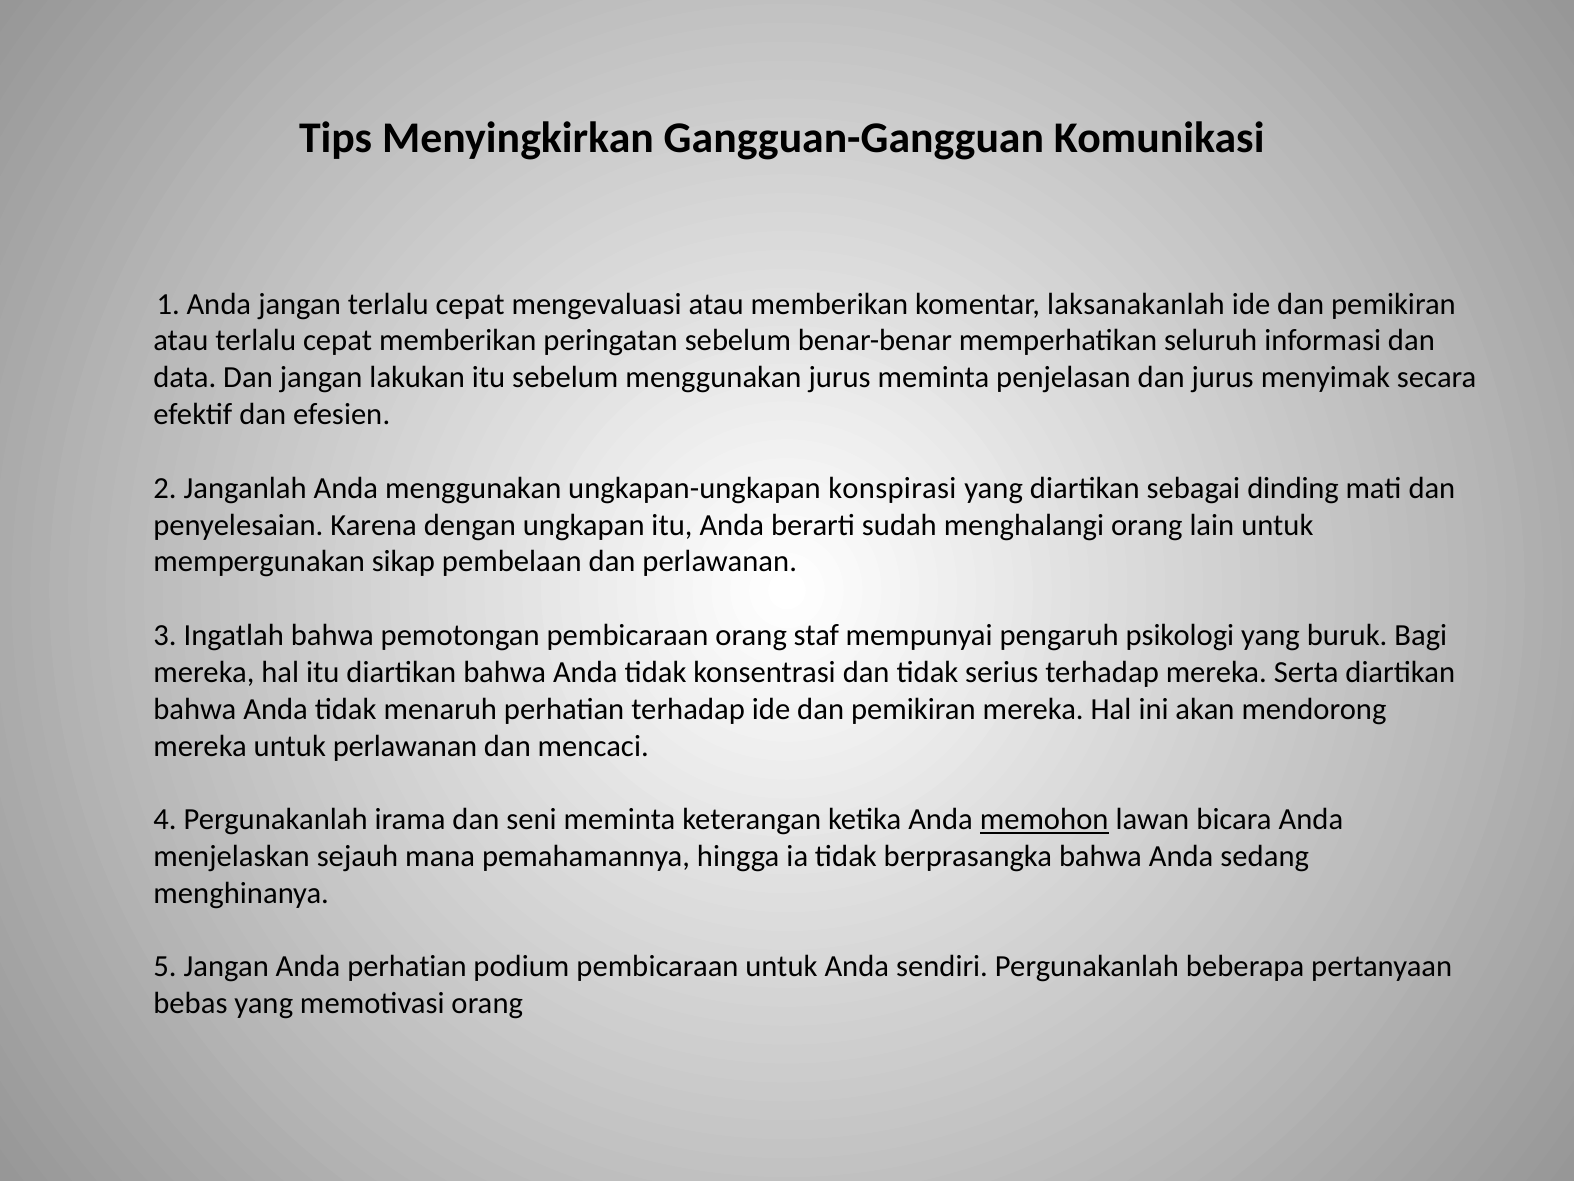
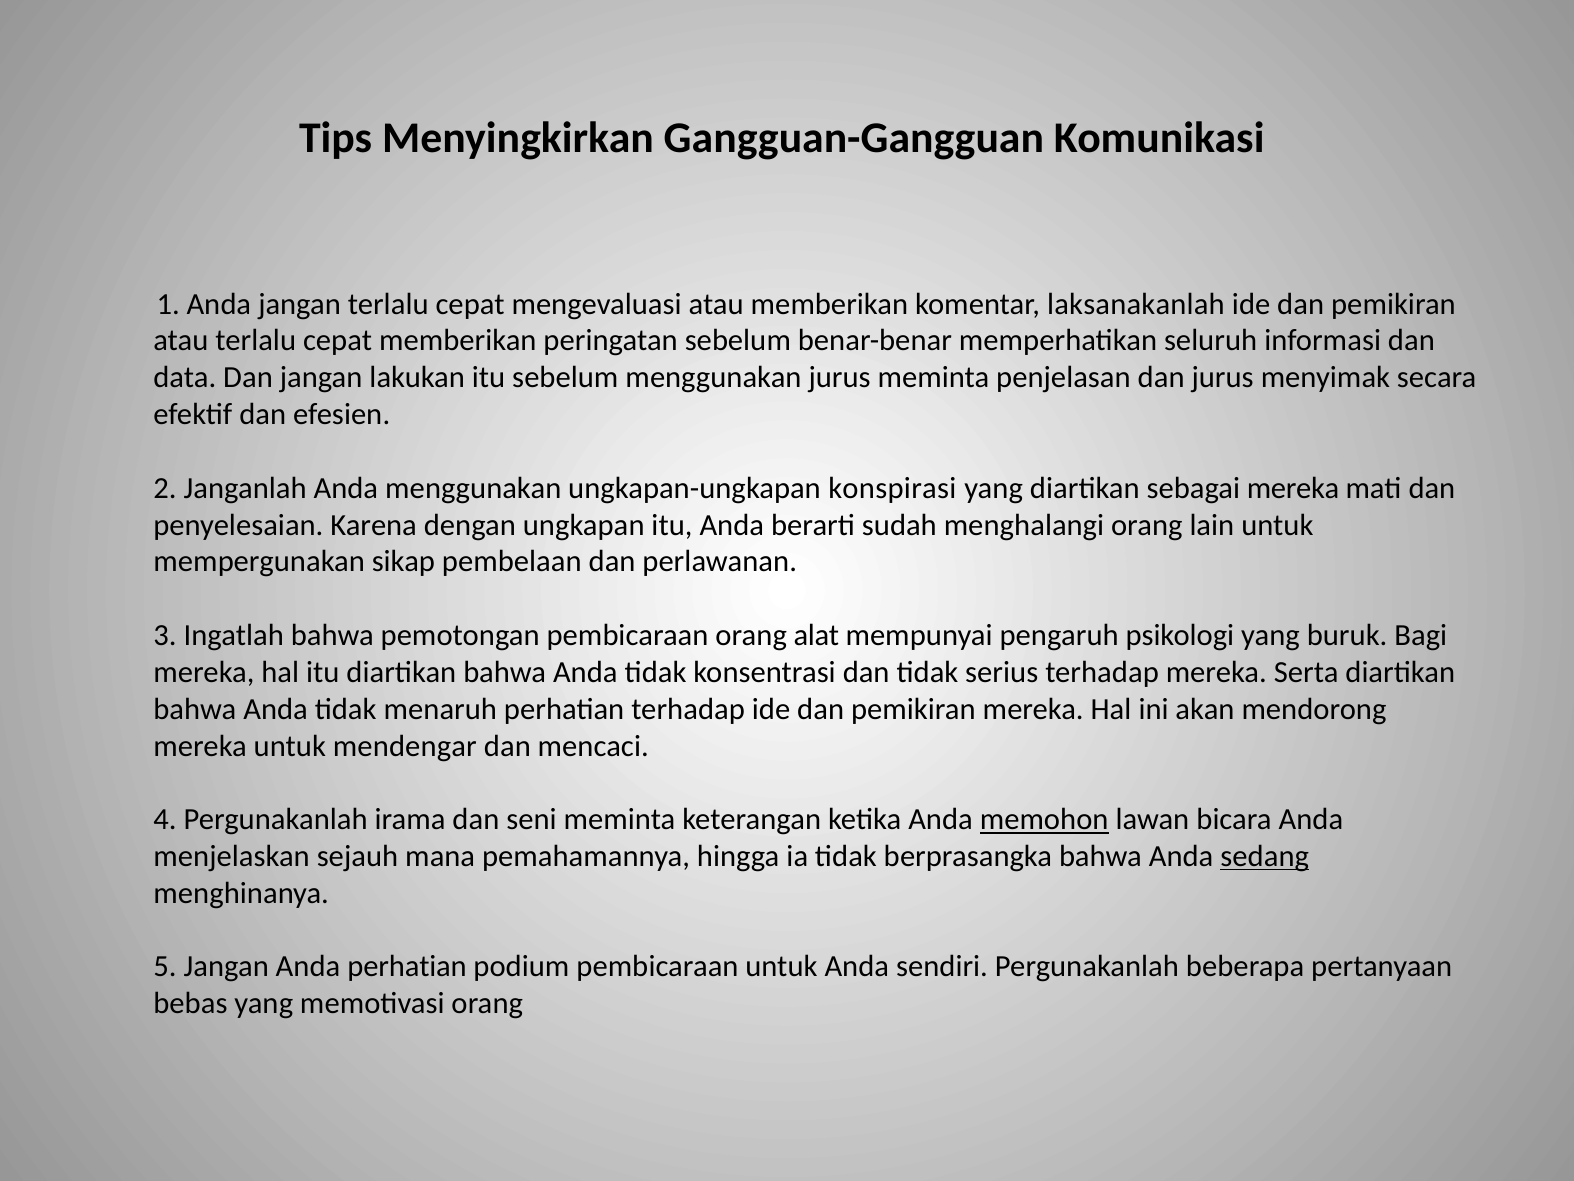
sebagai dinding: dinding -> mereka
staf: staf -> alat
untuk perlawanan: perlawanan -> mendengar
sedang underline: none -> present
